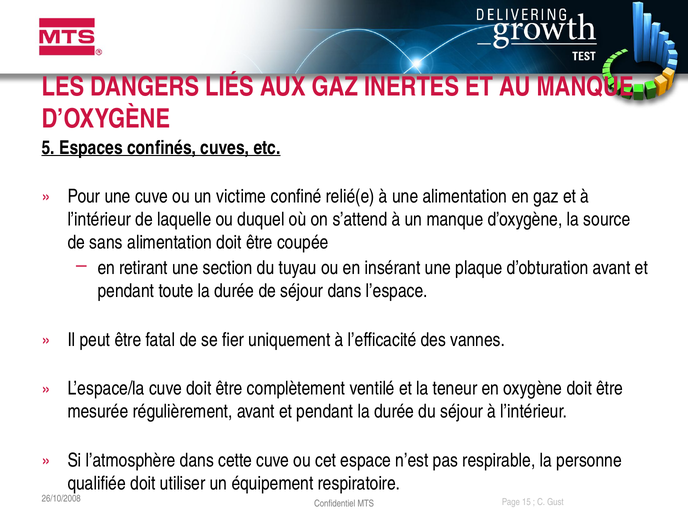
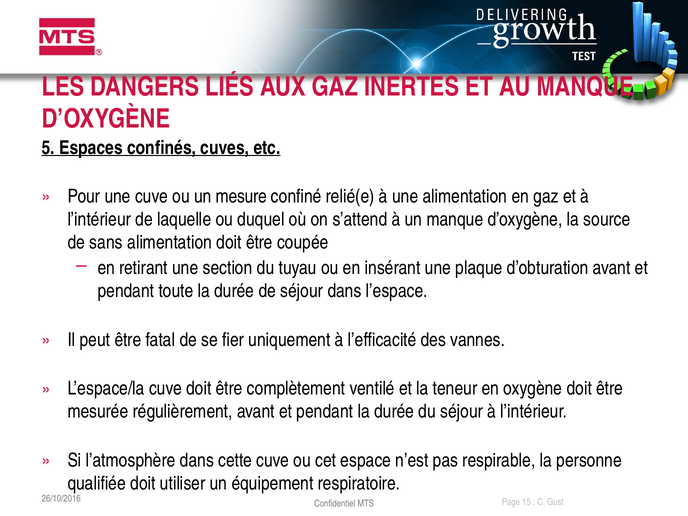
victime: victime -> mesure
26/10/2008: 26/10/2008 -> 26/10/2016
